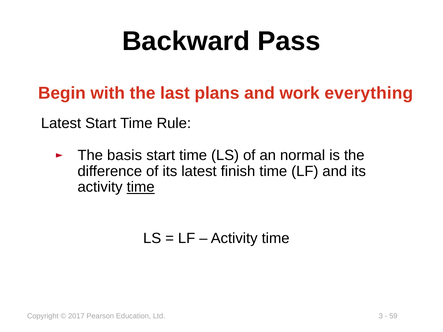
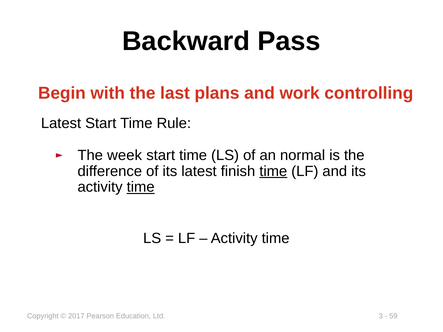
everything: everything -> controlling
basis: basis -> week
time at (273, 171) underline: none -> present
